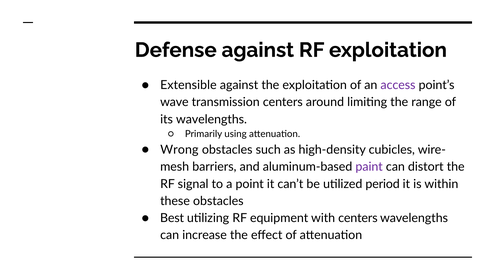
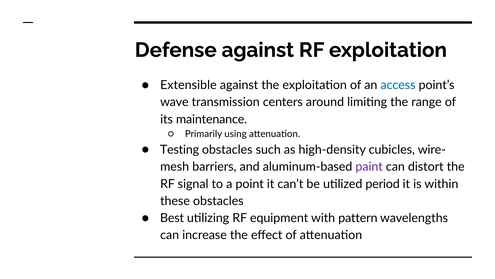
access colour: purple -> blue
its wavelengths: wavelengths -> maintenance
Wrong: Wrong -> Testing
with centers: centers -> pattern
